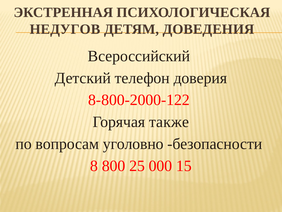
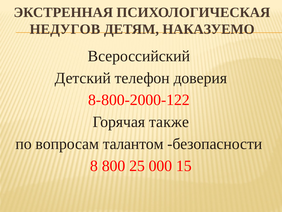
ДОВЕДЕНИЯ: ДОВЕДЕНИЯ -> НАКАЗУЕМО
уголовно: уголовно -> талантом
